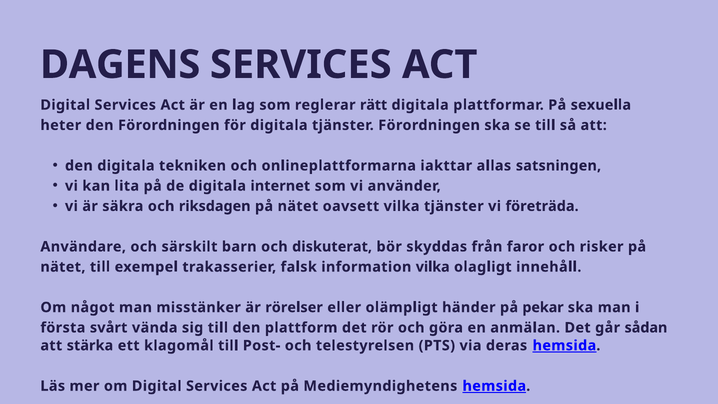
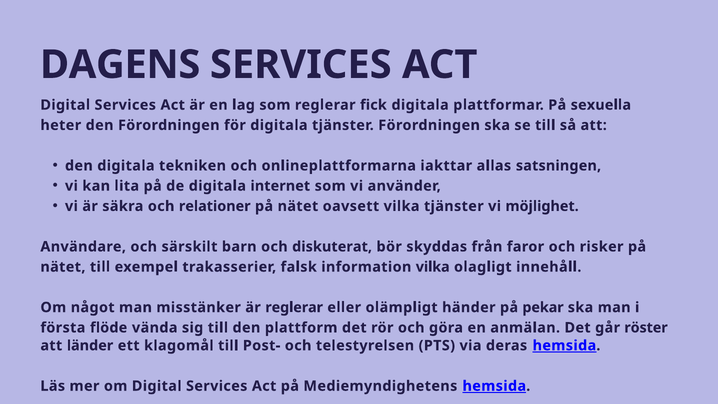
rätt: rätt -> fick
riksdagen: riksdagen -> relationer
företräda: företräda -> möjlighet
är rörelser: rörelser -> reglerar
svårt: svårt -> flöde
sådan: sådan -> röster
stärka: stärka -> länder
